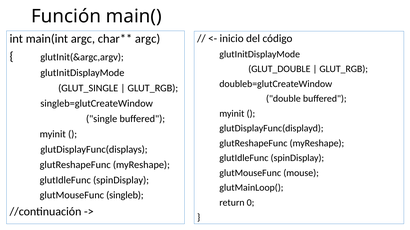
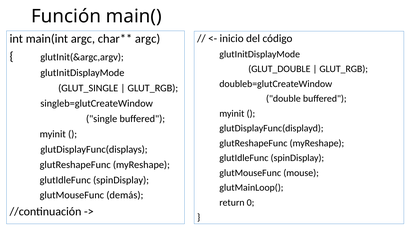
singleb: singleb -> demás
